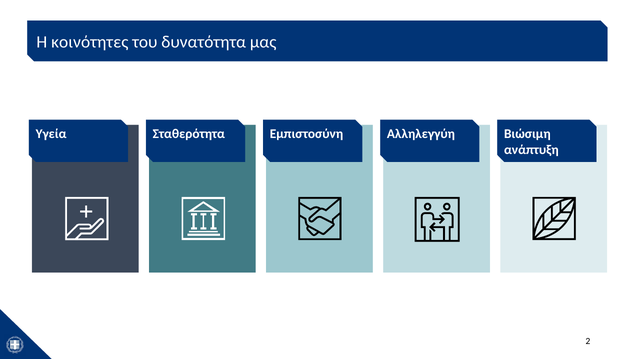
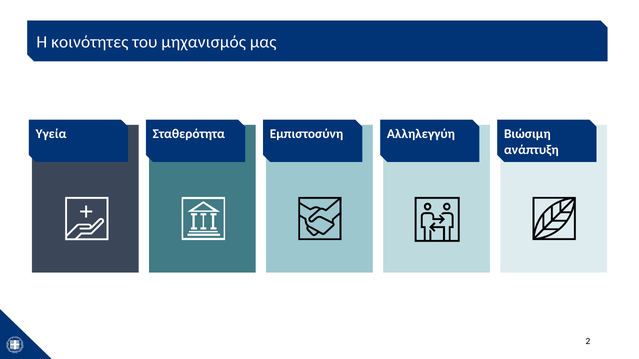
δυνατότητα: δυνατότητα -> μηχανισμός
